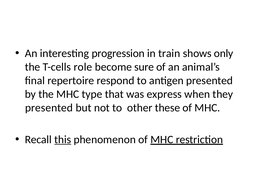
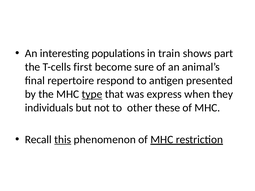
progression: progression -> populations
only: only -> part
role: role -> first
type underline: none -> present
presented at (49, 108): presented -> individuals
